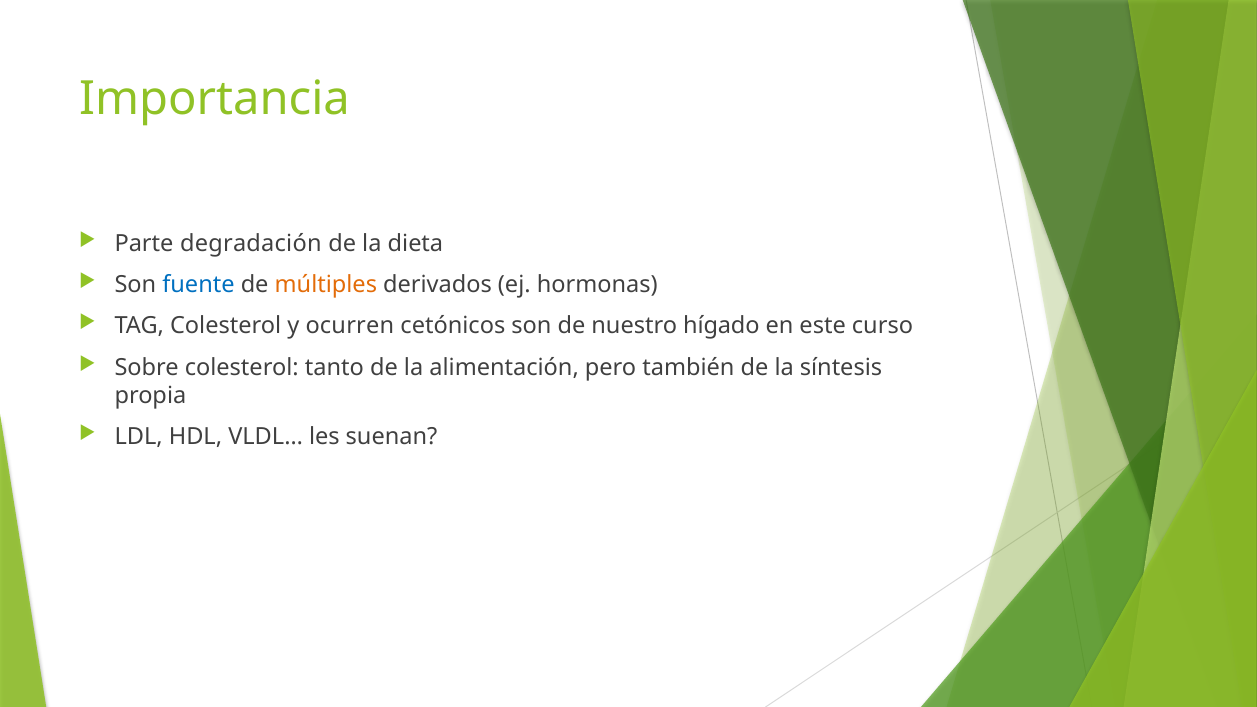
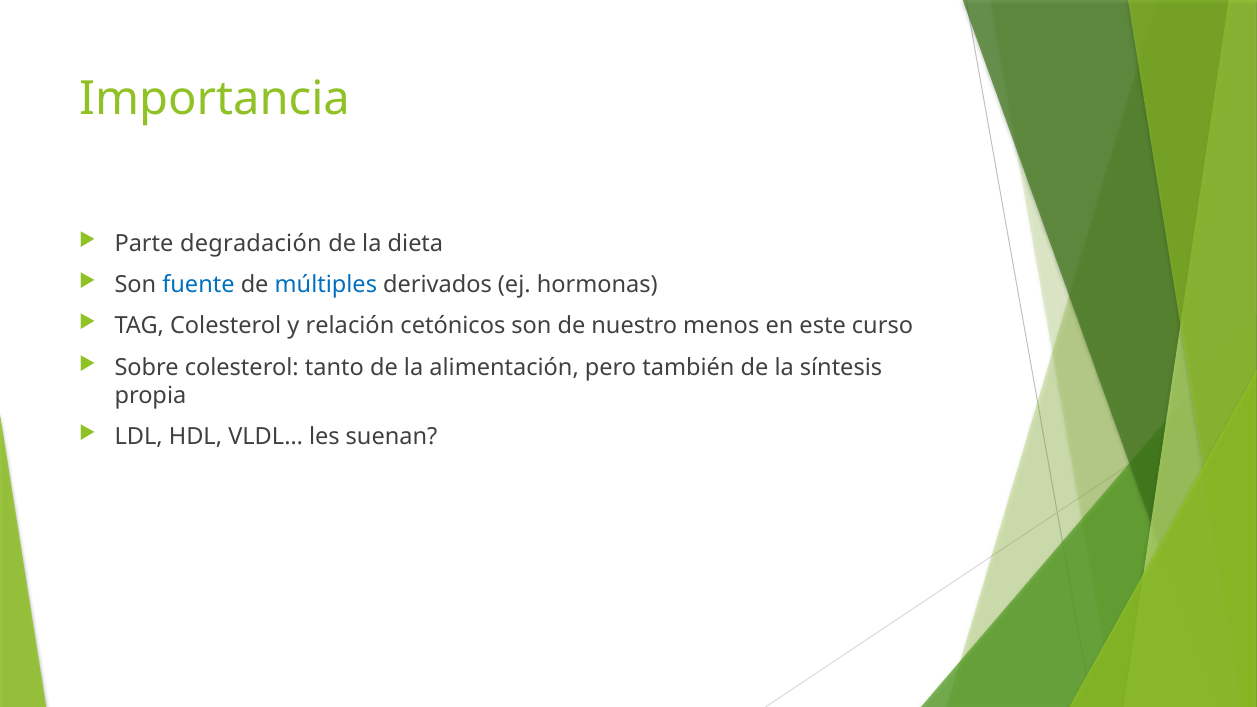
múltiples colour: orange -> blue
ocurren: ocurren -> relación
hígado: hígado -> menos
